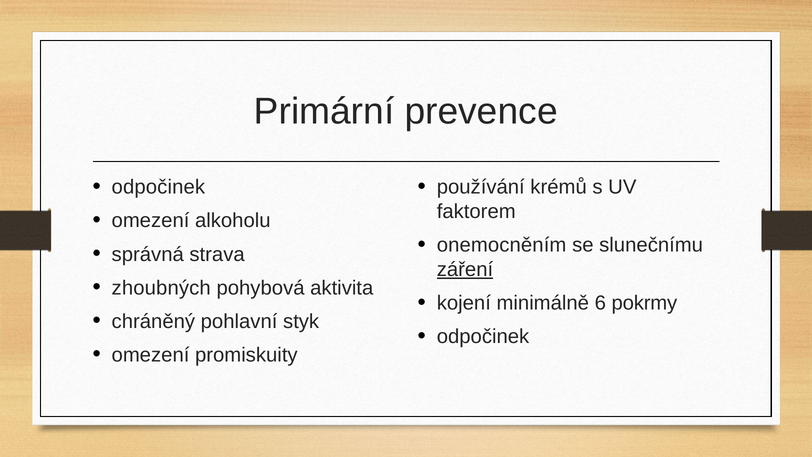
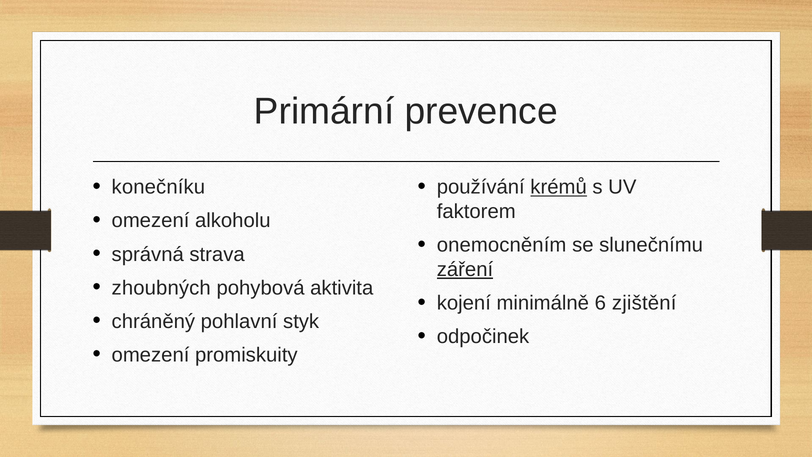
odpočinek at (158, 187): odpočinek -> konečníku
krémů underline: none -> present
pokrmy: pokrmy -> zjištění
